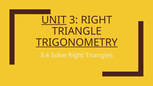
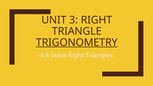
UNIT underline: present -> none
